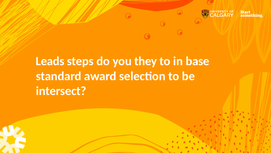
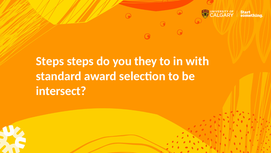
Leads at (50, 61): Leads -> Steps
base: base -> with
